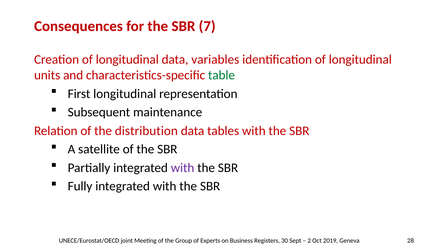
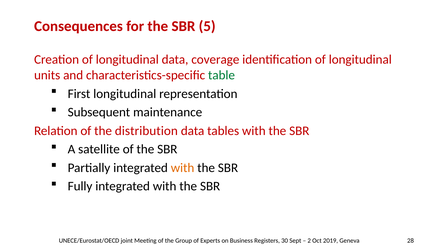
7: 7 -> 5
variables: variables -> coverage
with at (183, 168) colour: purple -> orange
